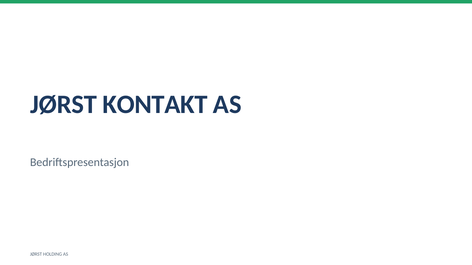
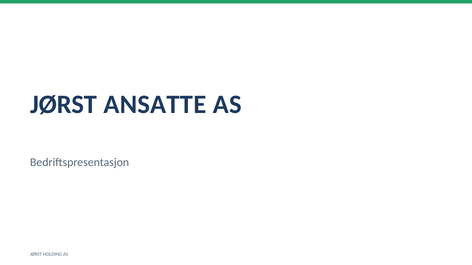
KONTAKT: KONTAKT -> ANSATTE
